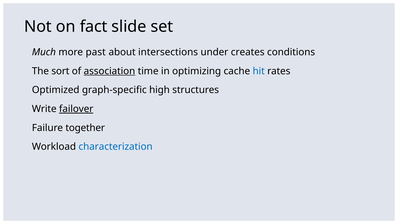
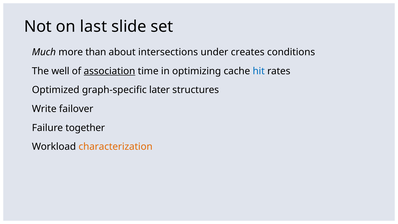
fact: fact -> last
past: past -> than
sort: sort -> well
high: high -> later
failover underline: present -> none
characterization colour: blue -> orange
